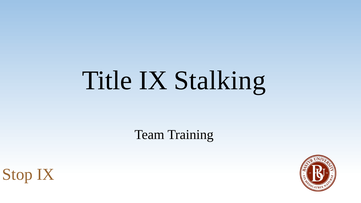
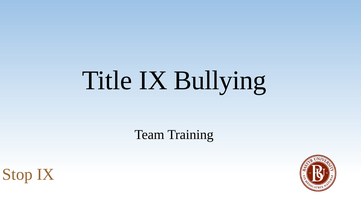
Stalking: Stalking -> Bullying
